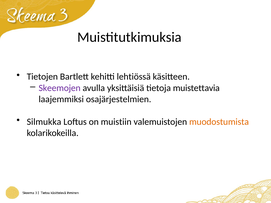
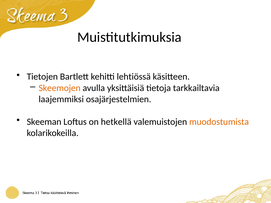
Skeemojen colour: purple -> orange
muistettavia: muistettavia -> tarkkailtavia
Silmukka: Silmukka -> Skeeman
muistiin: muistiin -> hetkellä
